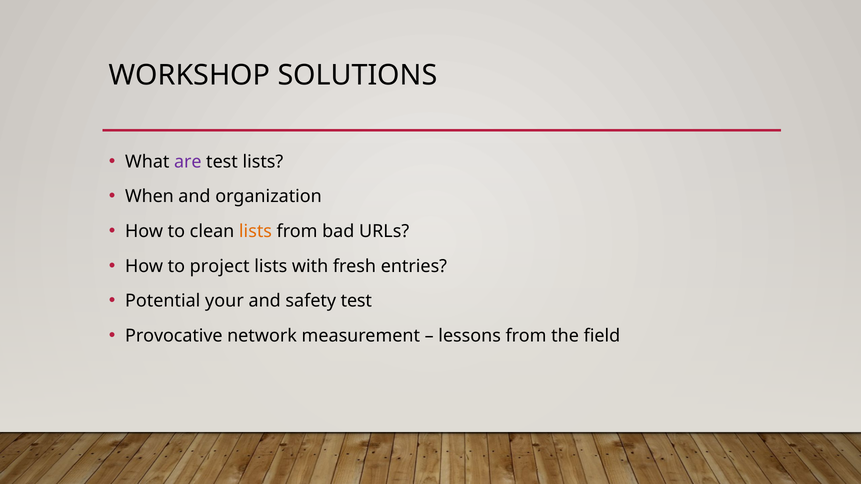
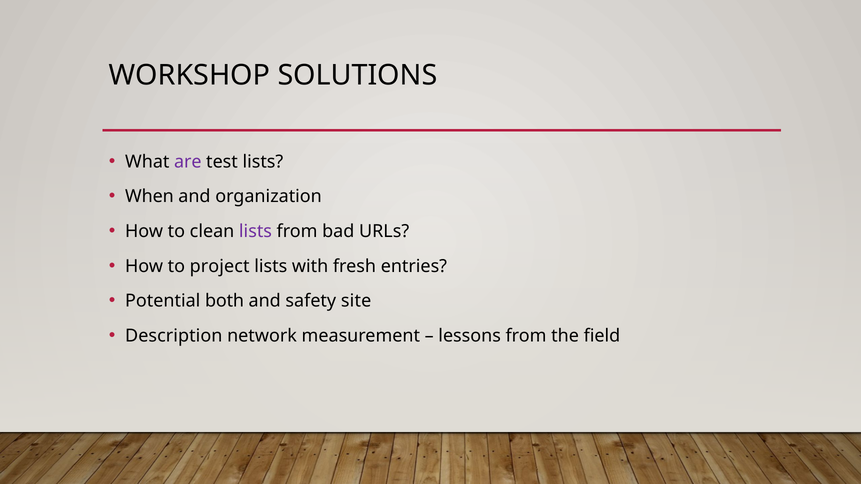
lists at (255, 232) colour: orange -> purple
your: your -> both
safety test: test -> site
Provocative: Provocative -> Description
